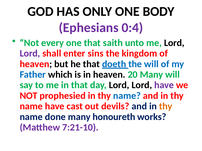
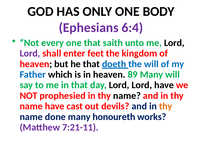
0:4: 0:4 -> 6:4
sins: sins -> feet
20: 20 -> 89
have at (164, 85) colour: purple -> black
name at (127, 96) colour: blue -> black
7:21-10: 7:21-10 -> 7:21-11
